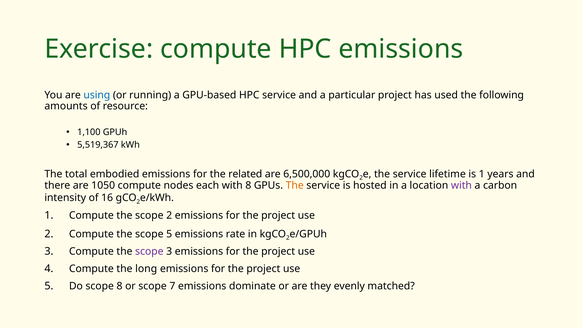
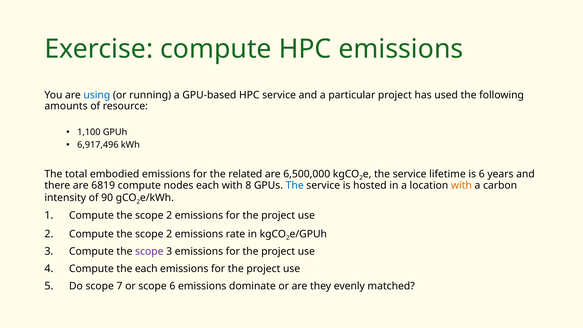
5,519,367: 5,519,367 -> 6,917,496
is 1: 1 -> 6
1050: 1050 -> 6819
The at (295, 185) colour: orange -> blue
with at (461, 185) colour: purple -> orange
16: 16 -> 90
5 at (169, 234): 5 -> 2
the long: long -> each
scope 8: 8 -> 7
scope 7: 7 -> 6
